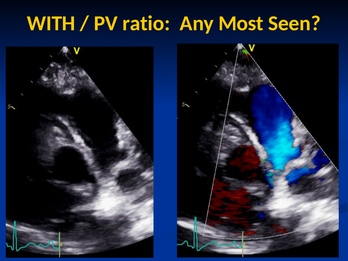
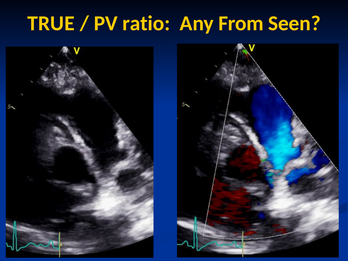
WITH: WITH -> TRUE
Most: Most -> From
